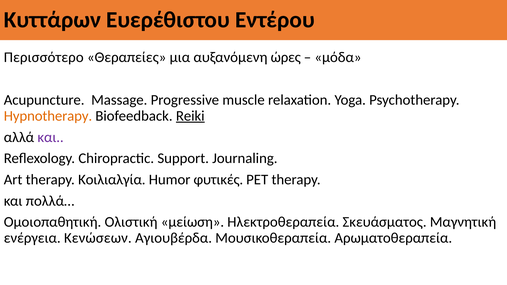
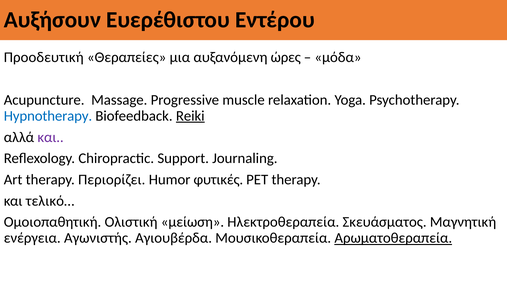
Κυττάρων: Κυττάρων -> Αυξήσουν
Περισσότερο: Περισσότερο -> Προοδευτική
Hypnotherapy colour: orange -> blue
Κοιλιαλγία: Κοιλιαλγία -> Περιορίζει
πολλά…: πολλά… -> τελικό…
Κενώσεων: Κενώσεων -> Αγωνιστής
Αρωματοθεραπεία underline: none -> present
